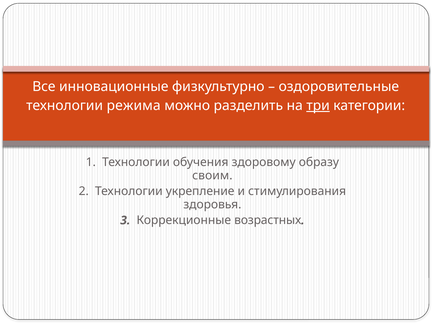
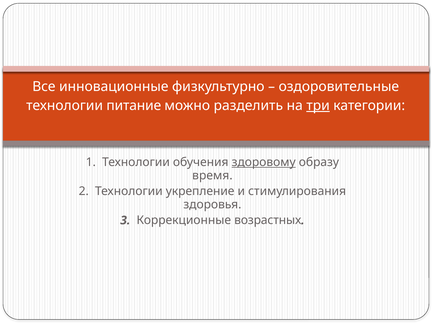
режима: режима -> питание
здоровому underline: none -> present
своим: своим -> время
